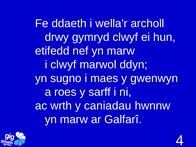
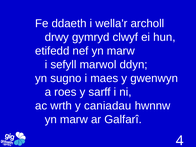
i clwyf: clwyf -> sefyll
